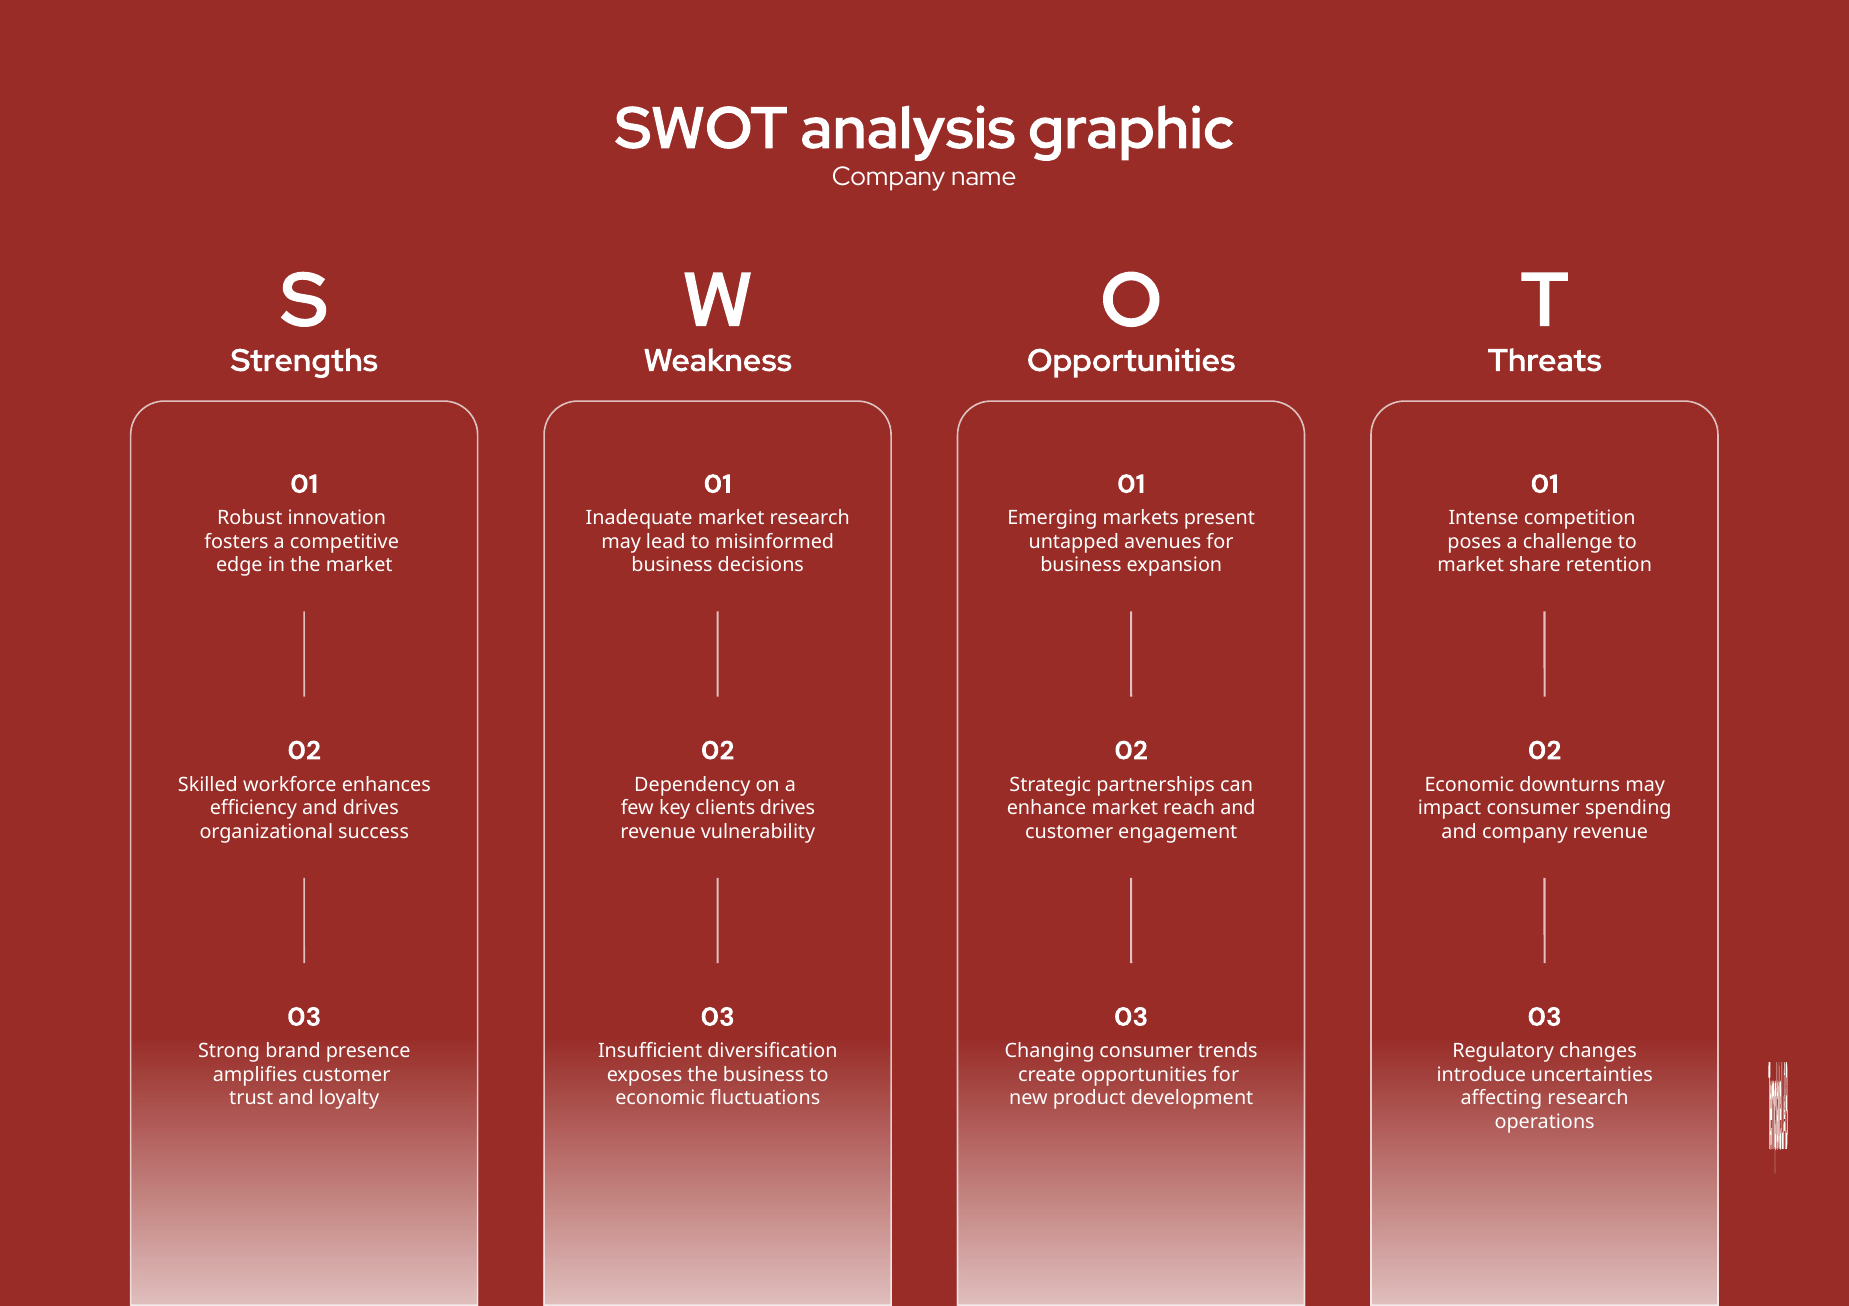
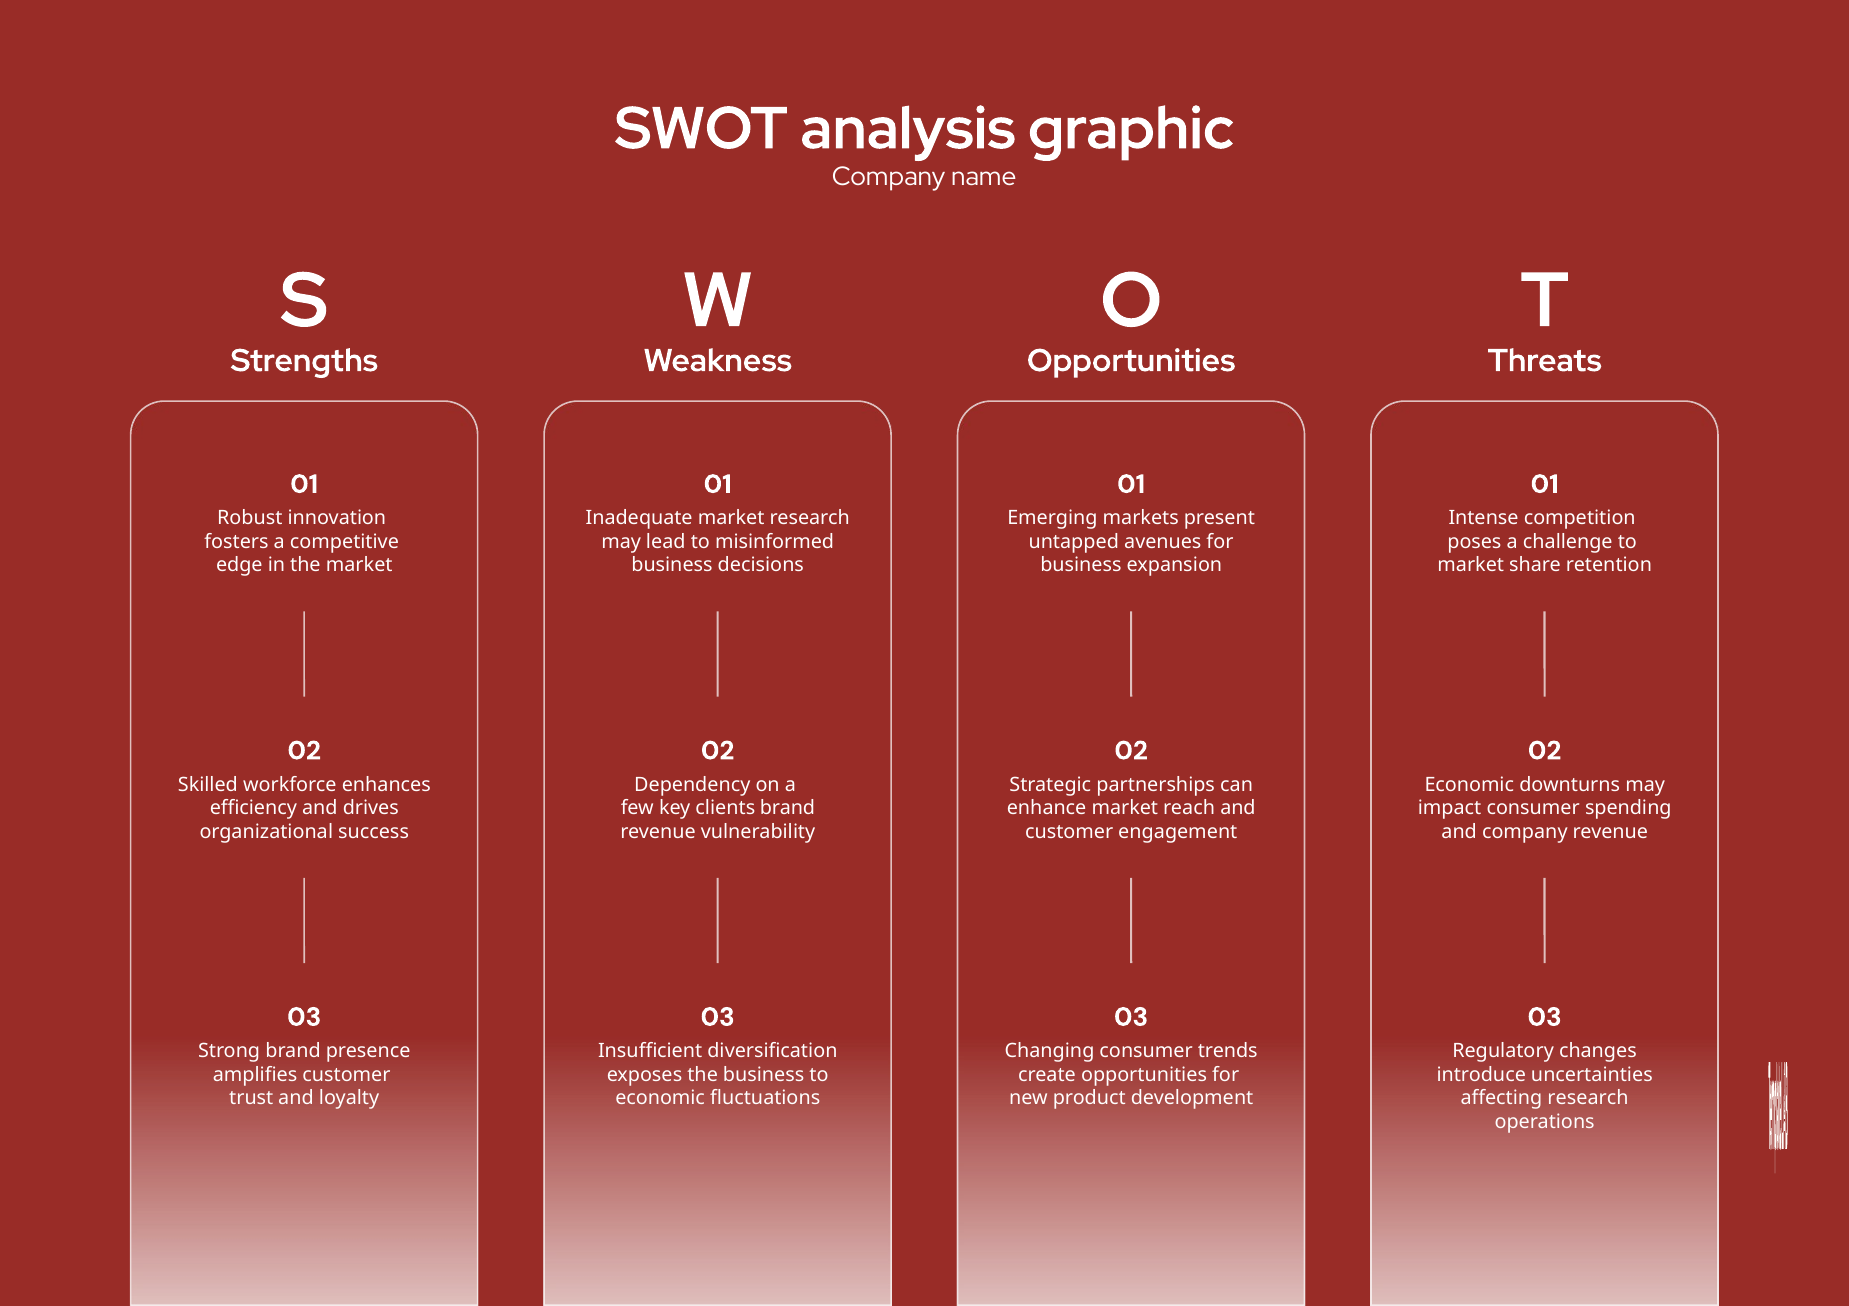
clients drives: drives -> brand
